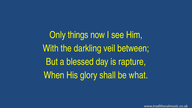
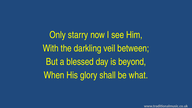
things: things -> starry
rapture: rapture -> beyond
